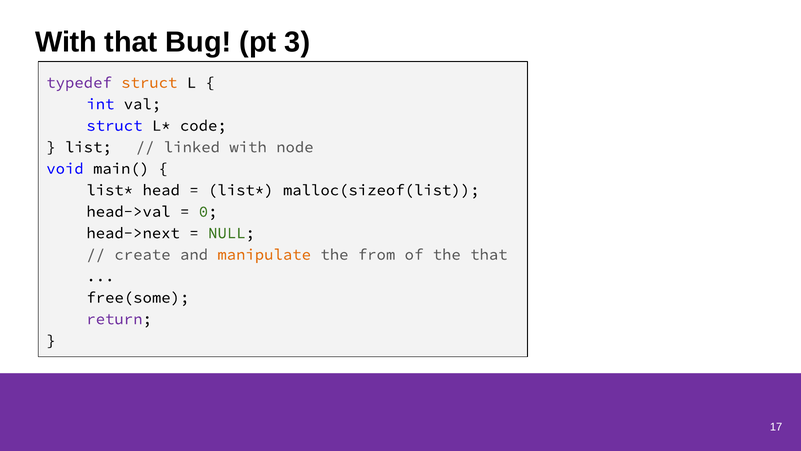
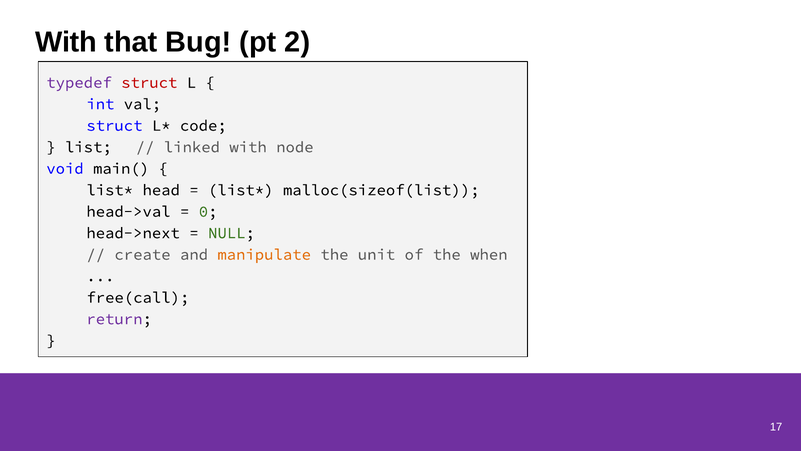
3: 3 -> 2
struct at (149, 83) colour: orange -> red
from: from -> unit
the that: that -> when
free(some: free(some -> free(call
